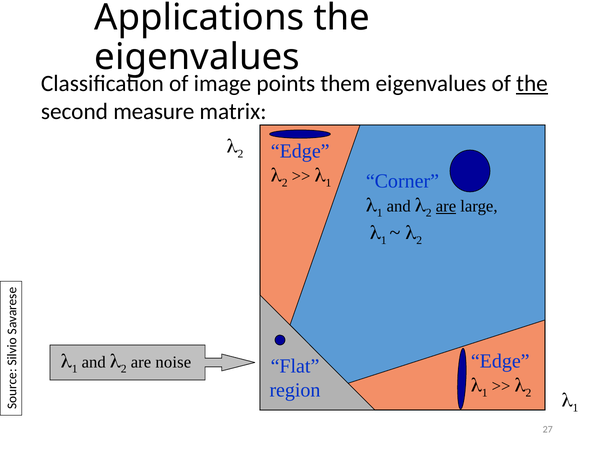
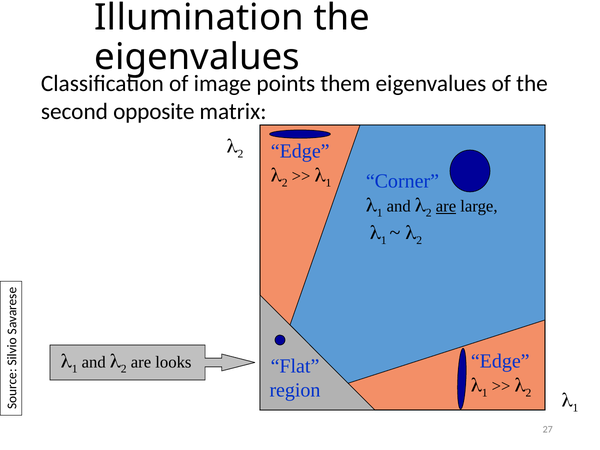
Applications: Applications -> Illumination
the at (532, 84) underline: present -> none
measure: measure -> opposite
noise: noise -> looks
